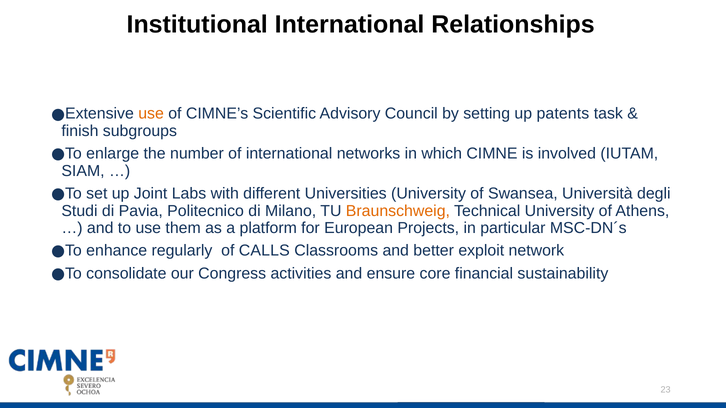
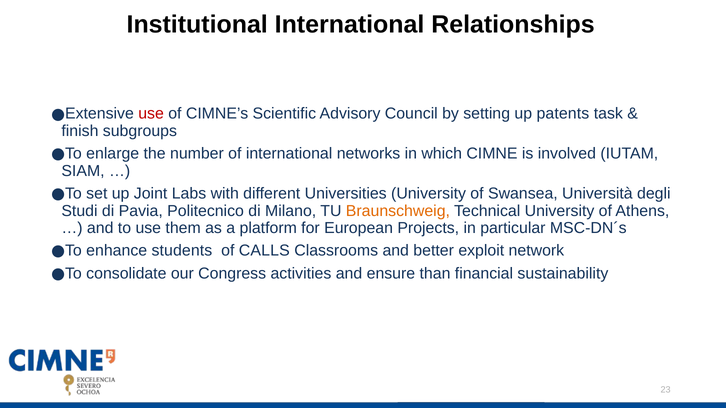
use at (151, 114) colour: orange -> red
regularly: regularly -> students
core: core -> than
